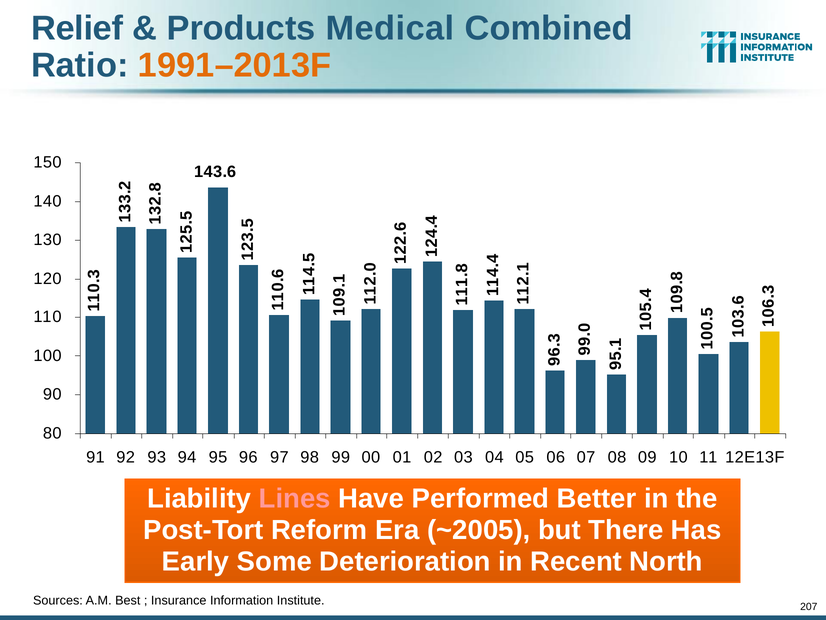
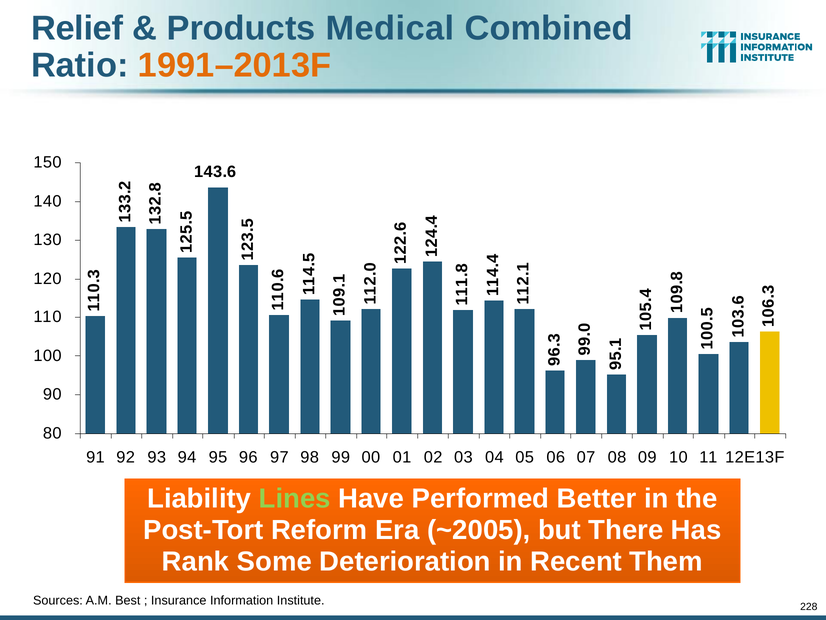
Lines colour: pink -> light green
Early: Early -> Rank
North: North -> Them
207: 207 -> 228
